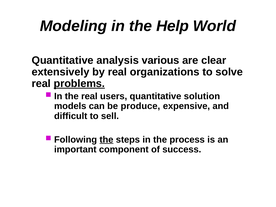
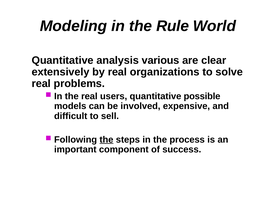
Help: Help -> Rule
problems underline: present -> none
solution: solution -> possible
produce: produce -> involved
